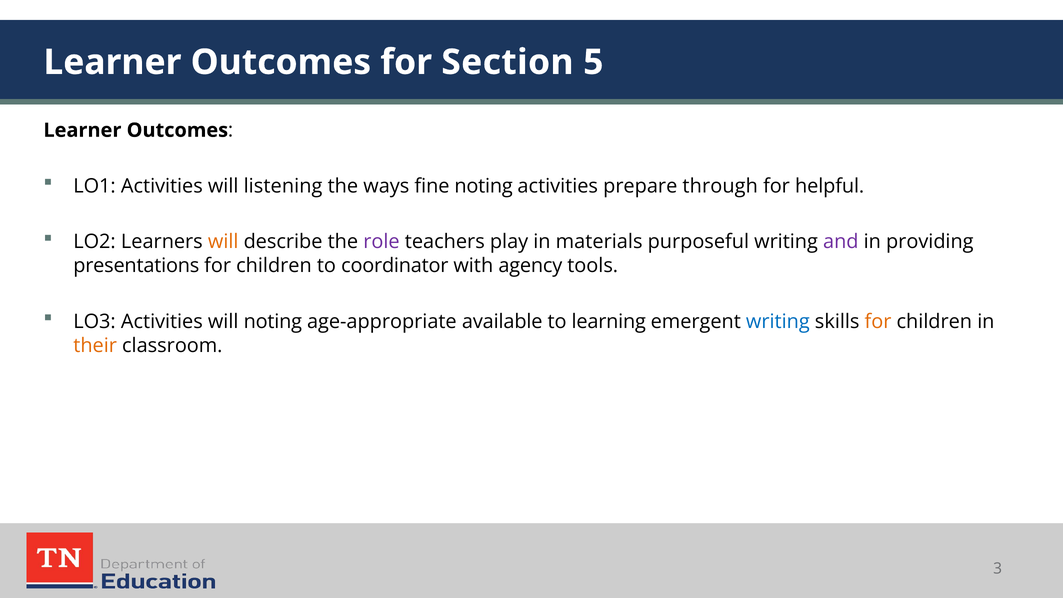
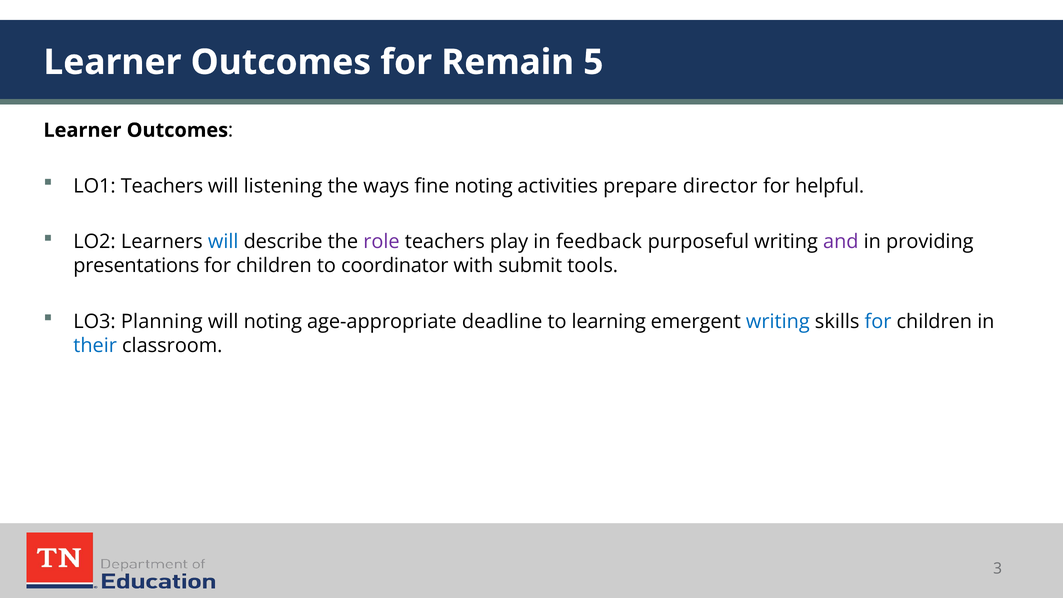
Section: Section -> Remain
LO1 Activities: Activities -> Teachers
through: through -> director
will at (223, 242) colour: orange -> blue
materials: materials -> feedback
agency: agency -> submit
LO3 Activities: Activities -> Planning
available: available -> deadline
for at (878, 322) colour: orange -> blue
their colour: orange -> blue
